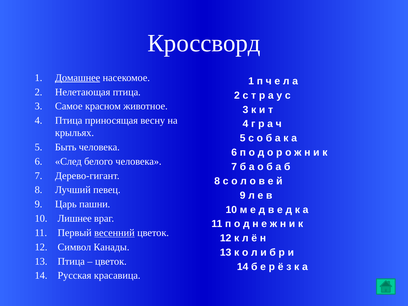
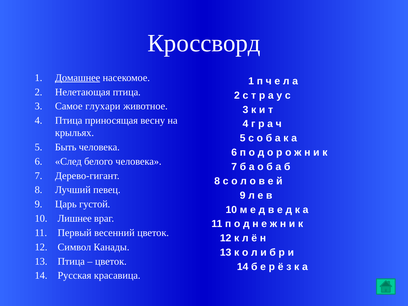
красном: красном -> глухари
пашни: пашни -> густой
весенний underline: present -> none
